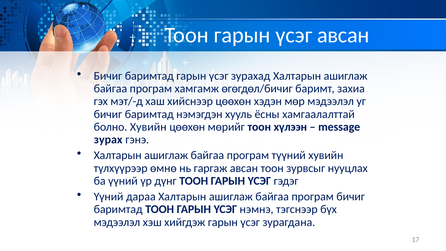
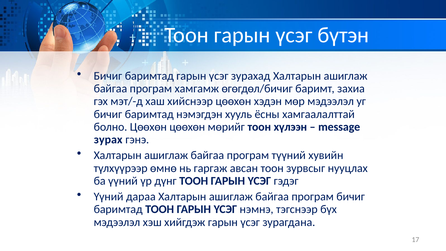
үсэг авсан: авсан -> бүтэн
болно Хувийн: Хувийн -> Цөөхөн
